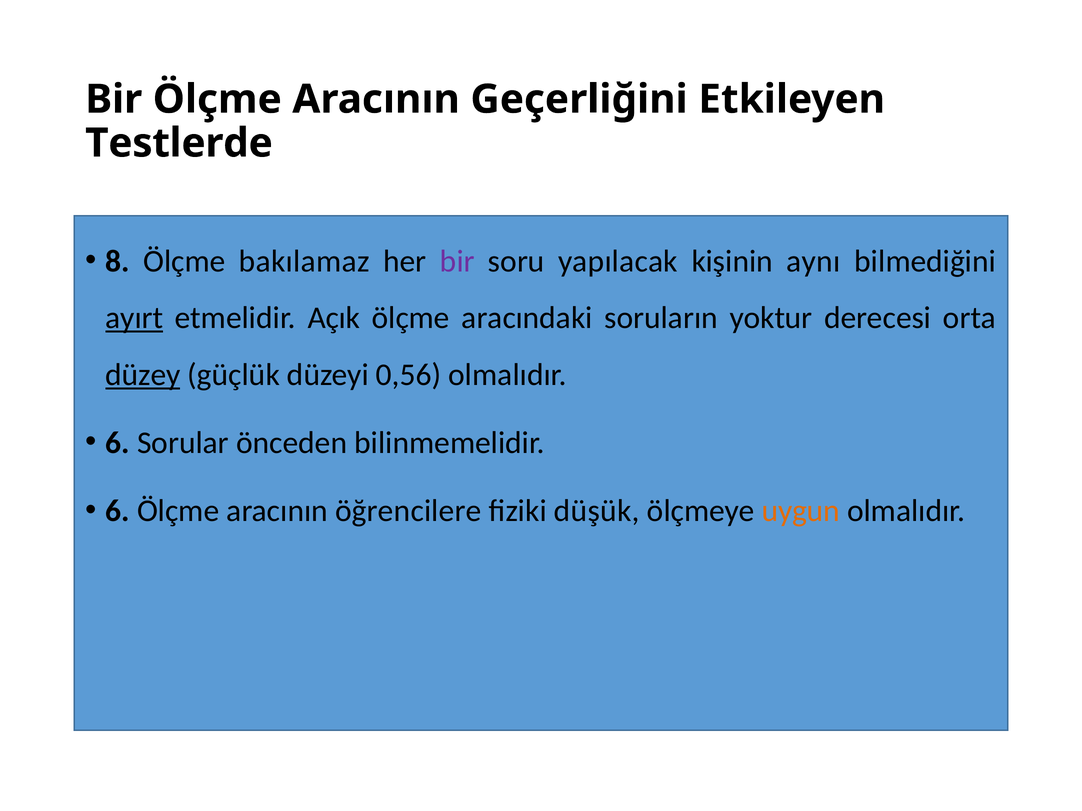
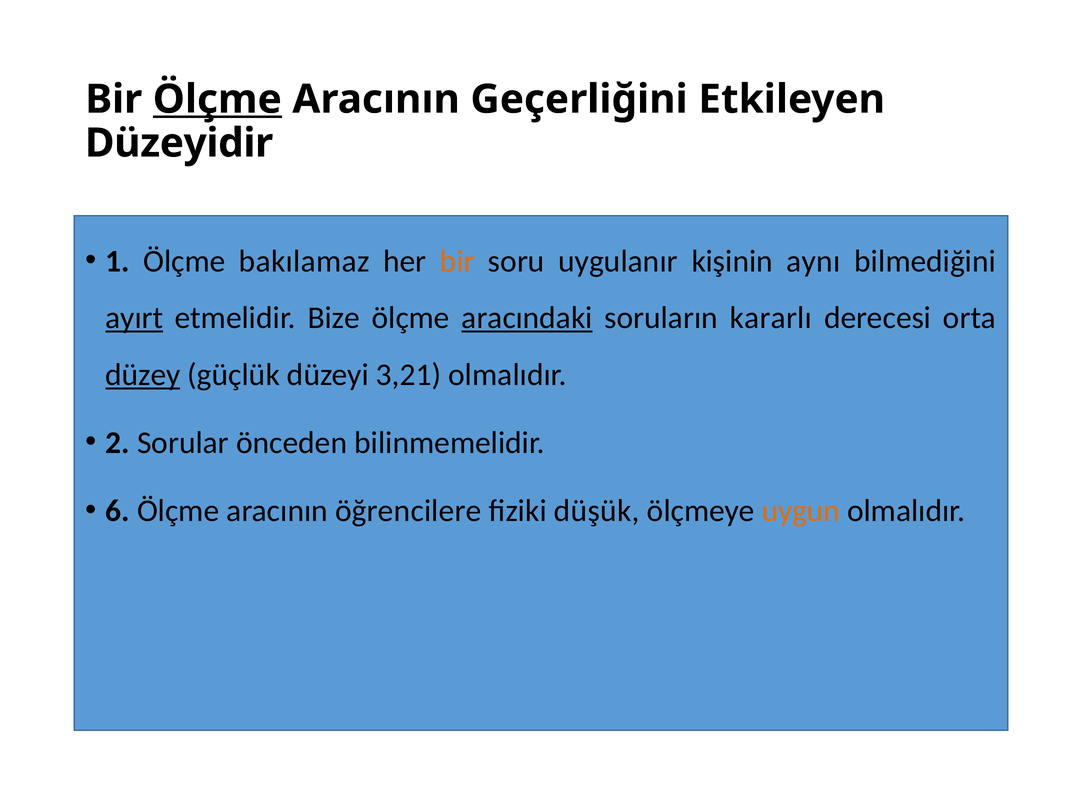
Ölçme at (217, 99) underline: none -> present
Testlerde: Testlerde -> Düzeyidir
8: 8 -> 1
bir at (457, 261) colour: purple -> orange
yapılacak: yapılacak -> uygulanır
Açık: Açık -> Bize
aracındaki underline: none -> present
yoktur: yoktur -> kararlı
0,56: 0,56 -> 3,21
6 at (118, 443): 6 -> 2
